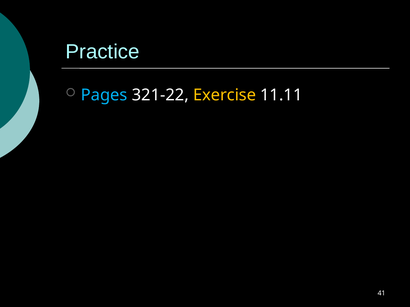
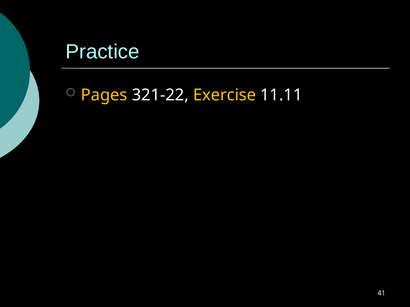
Pages colour: light blue -> yellow
